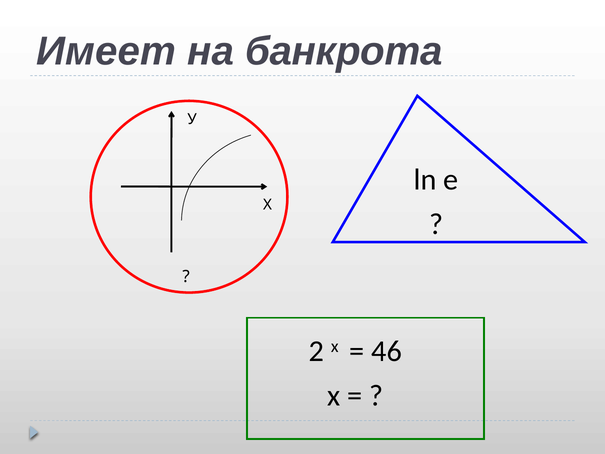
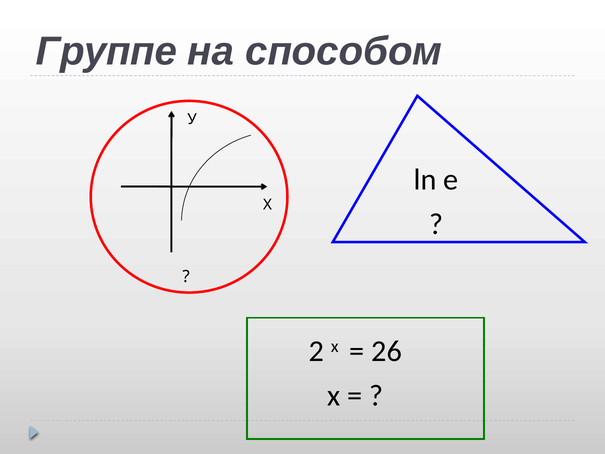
Имеет: Имеет -> Группе
банкрота: банкрота -> способом
46: 46 -> 26
